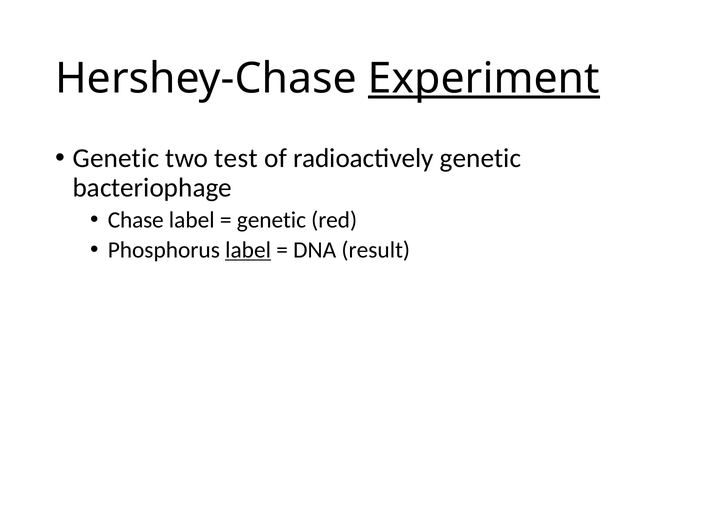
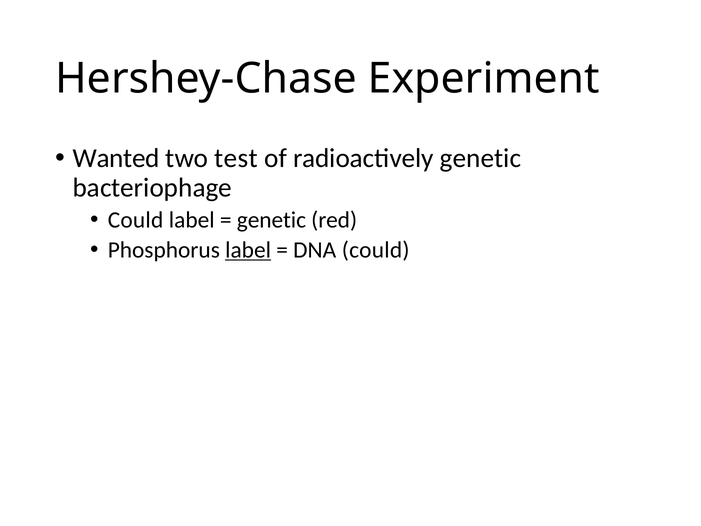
Experiment underline: present -> none
Genetic at (116, 158): Genetic -> Wanted
Chase at (136, 220): Chase -> Could
DNA result: result -> could
